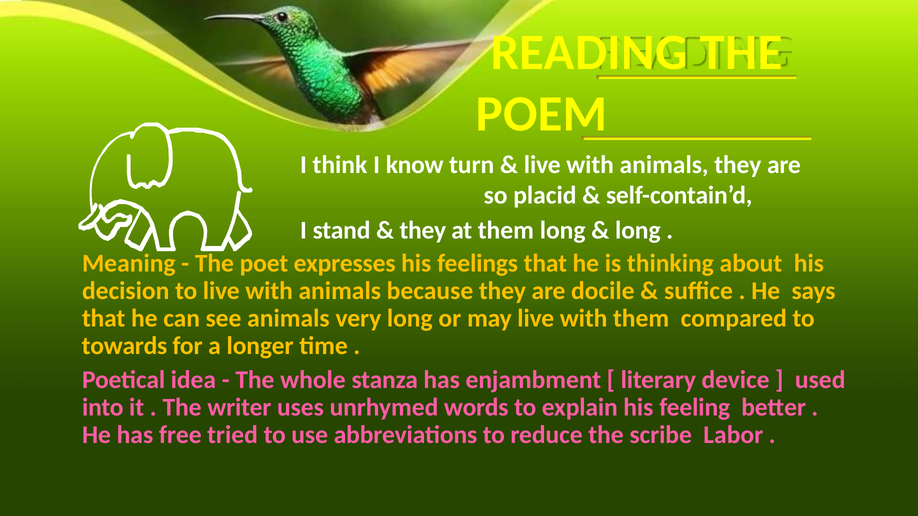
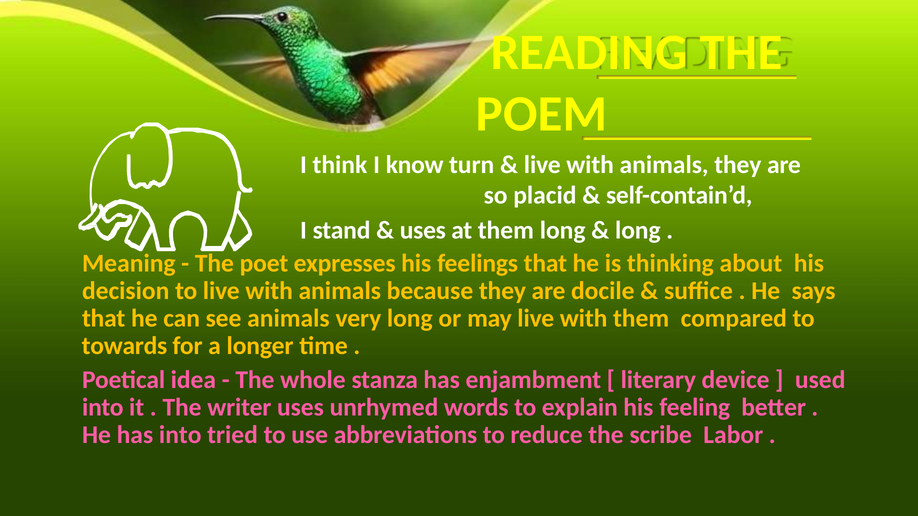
they at (423, 230): they -> uses
has free: free -> into
